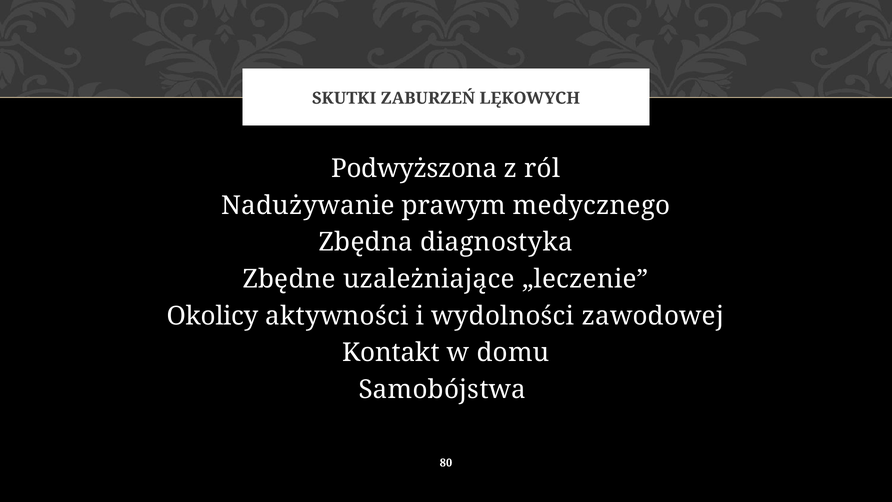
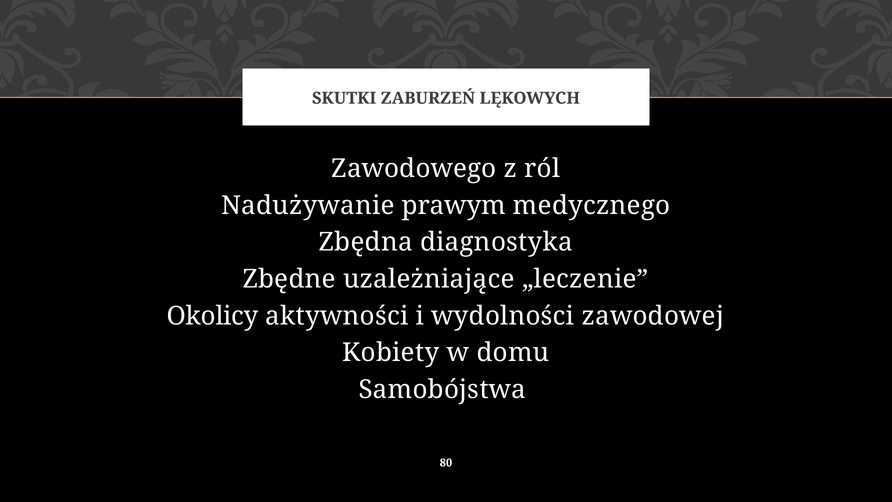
Podwyższona: Podwyższona -> Zawodowego
Kontakt: Kontakt -> Kobiety
